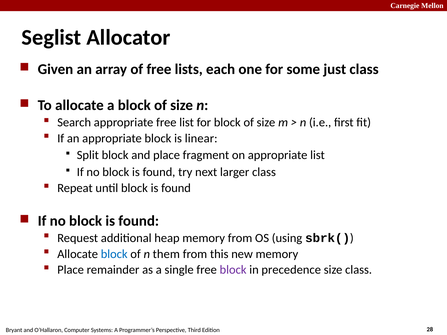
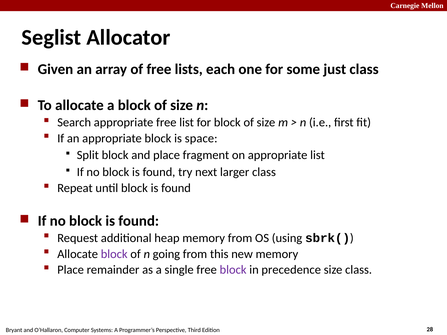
linear: linear -> space
block at (114, 254) colour: blue -> purple
them: them -> going
